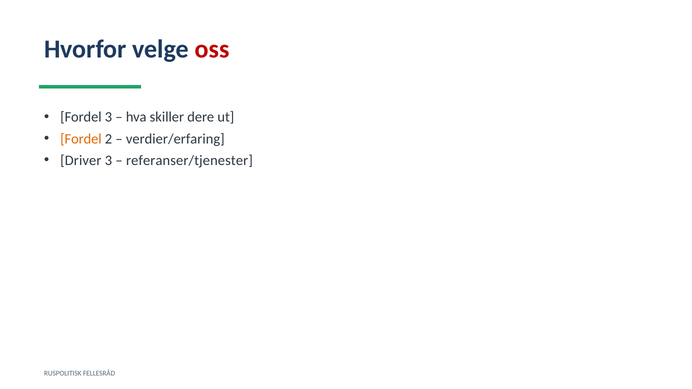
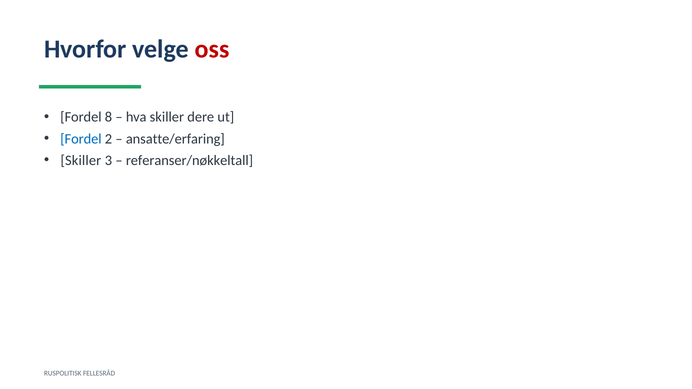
Fordel 3: 3 -> 8
Fordel at (81, 139) colour: orange -> blue
verdier/erfaring: verdier/erfaring -> ansatte/erfaring
Driver at (81, 160): Driver -> Skiller
referanser/tjenester: referanser/tjenester -> referanser/nøkkeltall
